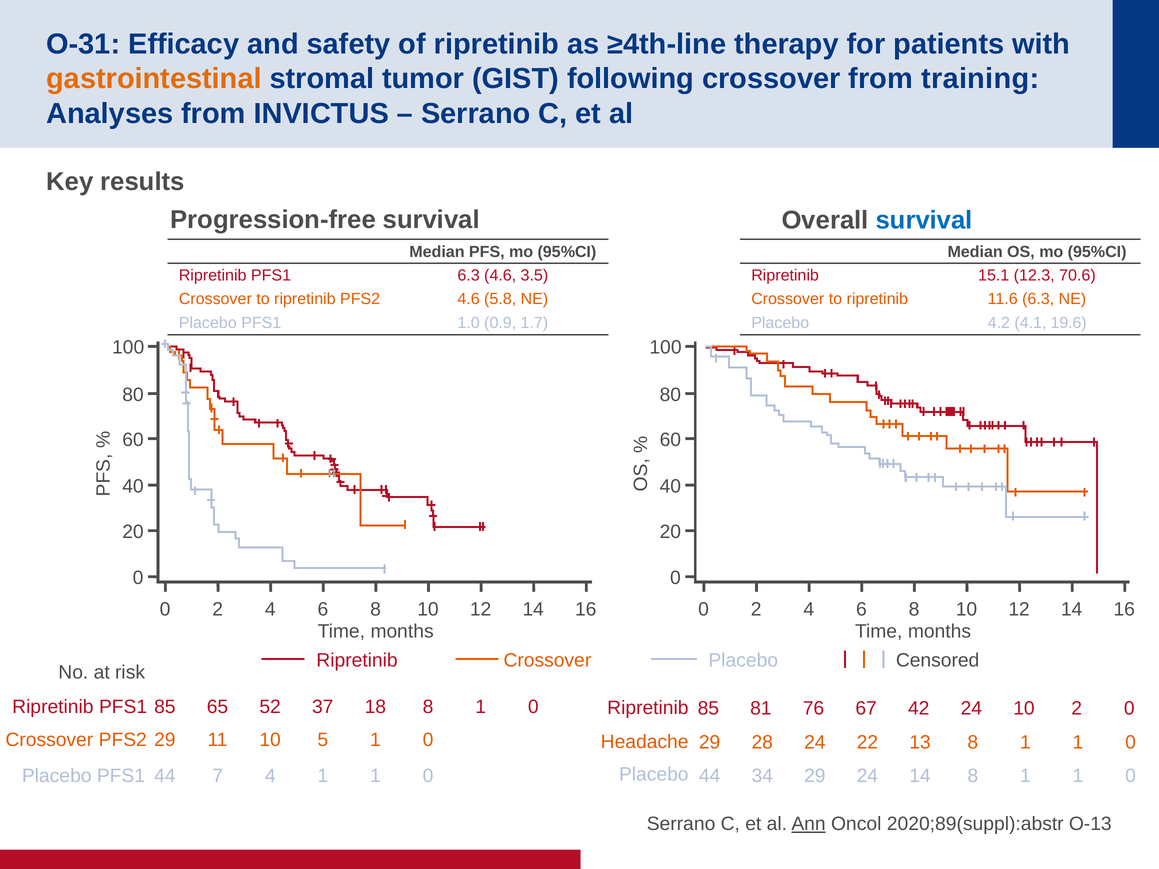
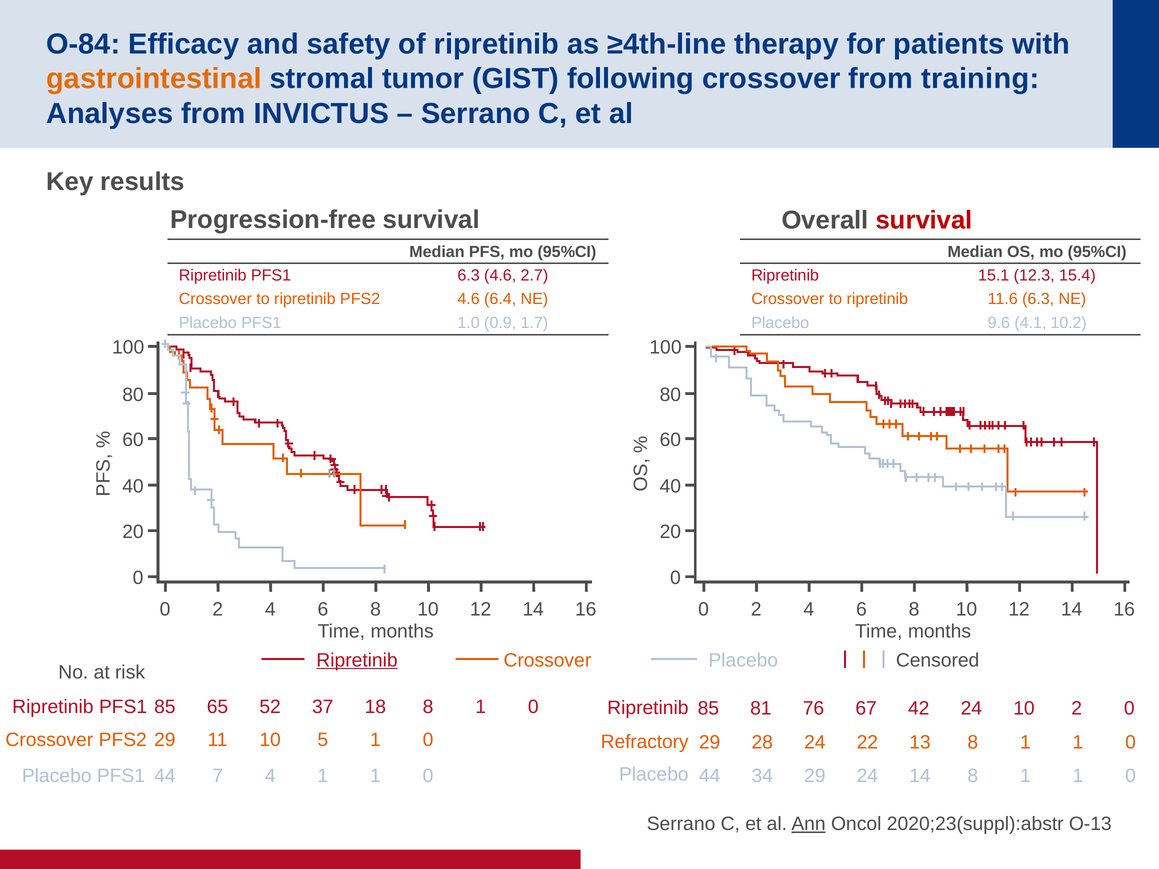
O-31: O-31 -> O-84
survival at (924, 220) colour: blue -> red
3.5: 3.5 -> 2.7
70.6: 70.6 -> 15.4
5.8: 5.8 -> 6.4
4.2: 4.2 -> 9.6
19.6: 19.6 -> 10.2
Ripretinib at (357, 660) underline: none -> present
Headache: Headache -> Refractory
2020;89(suppl):abstr: 2020;89(suppl):abstr -> 2020;23(suppl):abstr
